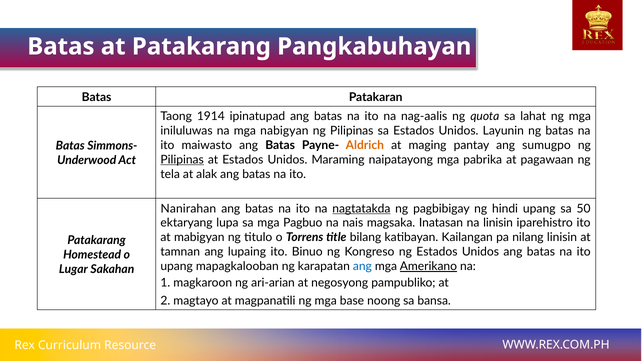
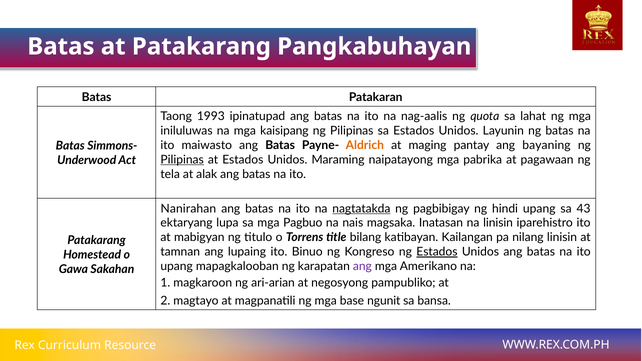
1914: 1914 -> 1993
nabigyan: nabigyan -> kaisipang
sumugpo: sumugpo -> bayaning
50: 50 -> 43
Estados at (437, 252) underline: none -> present
ang at (362, 266) colour: blue -> purple
Amerikano underline: present -> none
Lugar: Lugar -> Gawa
noong: noong -> ngunit
